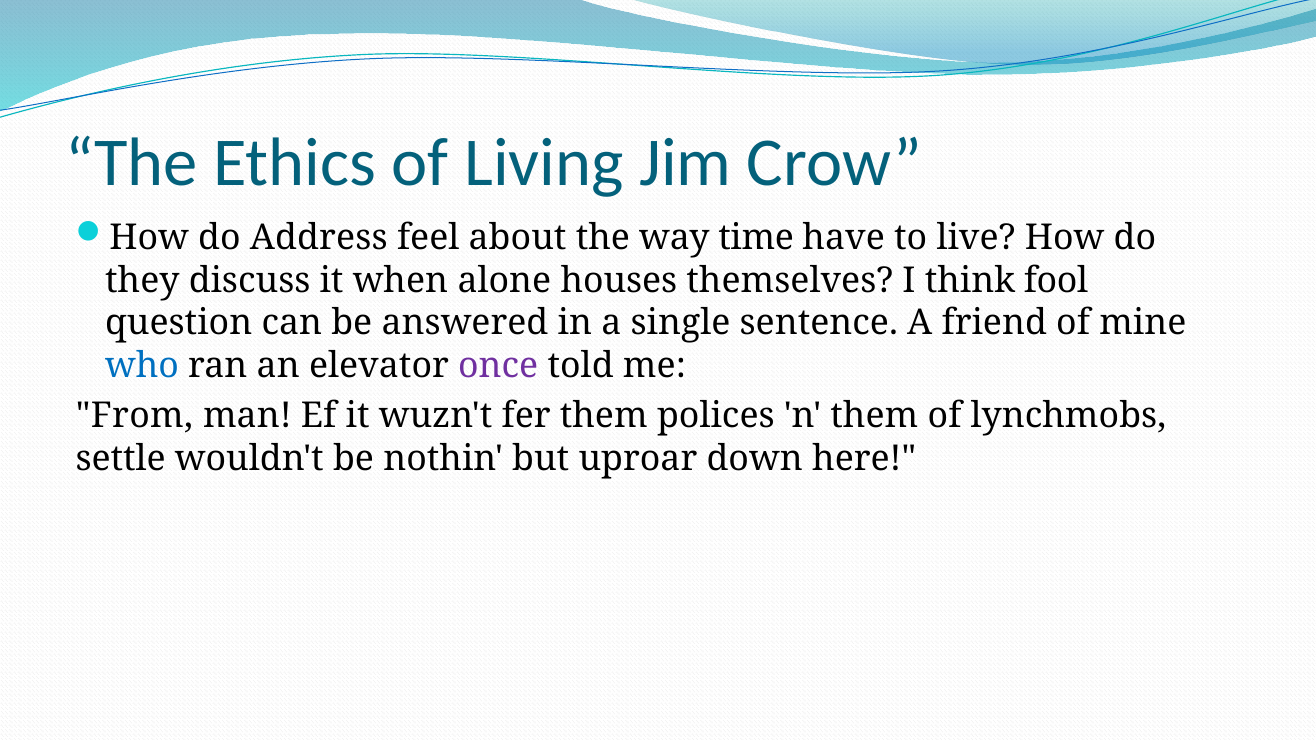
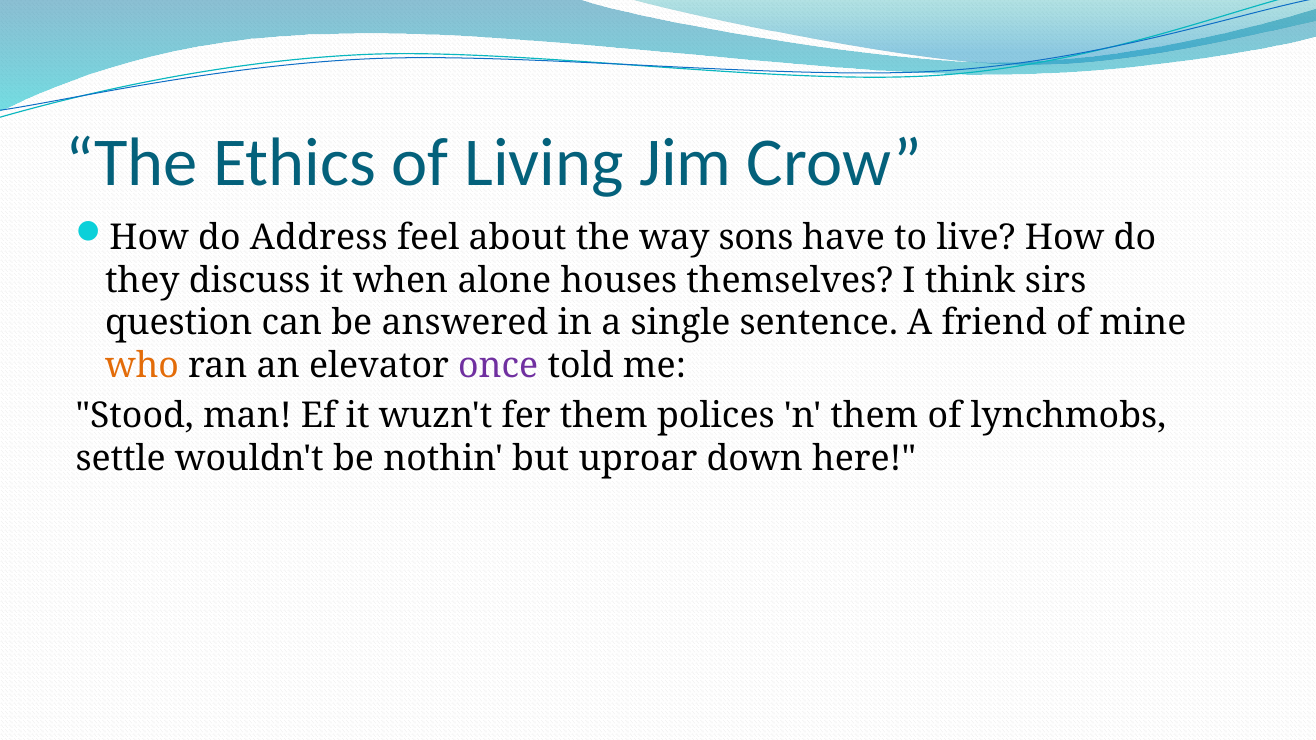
time: time -> sons
fool: fool -> sirs
who colour: blue -> orange
From: From -> Stood
